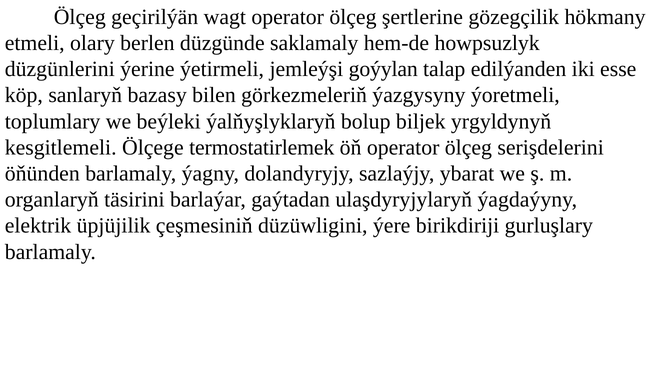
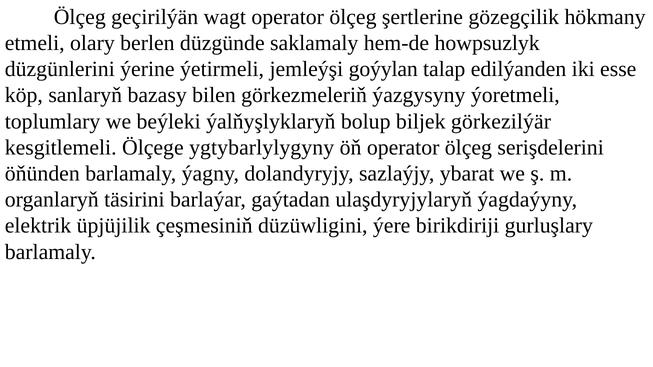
yrgyldynyň: yrgyldynyň -> görkezilýär
termostatirlemek: termostatirlemek -> ygtybarlylygyny
